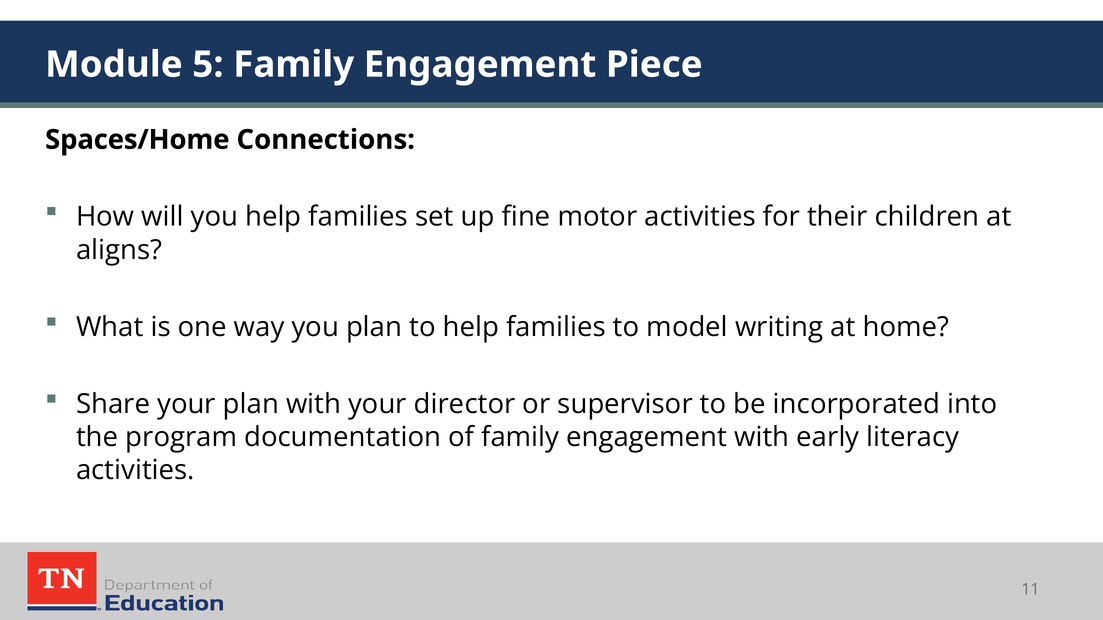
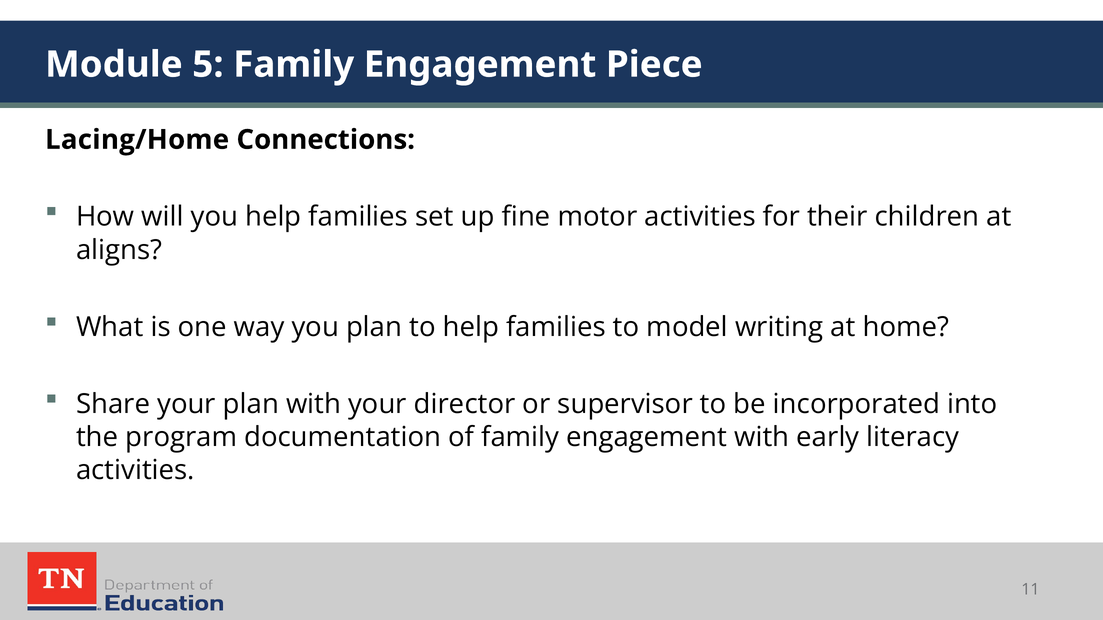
Spaces/Home: Spaces/Home -> Lacing/Home
